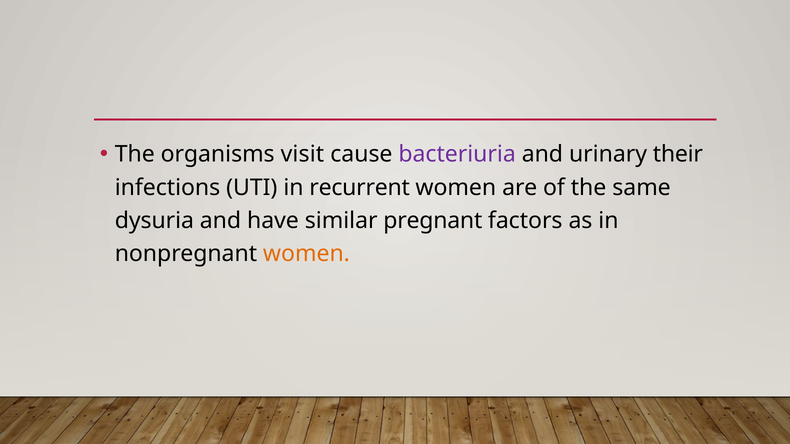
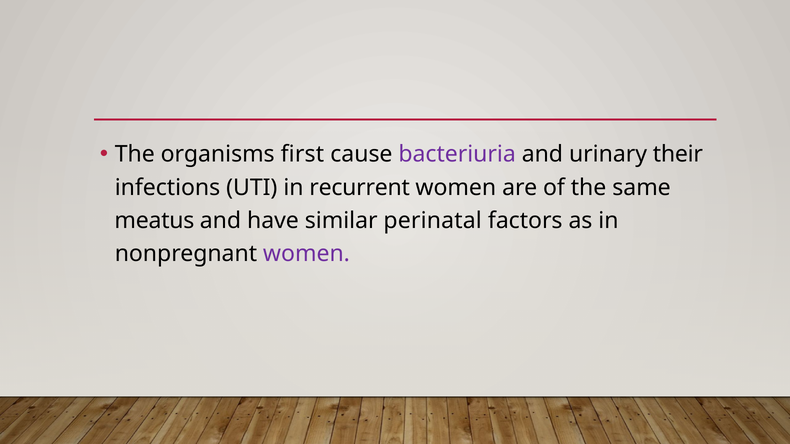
visit: visit -> first
dysuria: dysuria -> meatus
pregnant: pregnant -> perinatal
women at (306, 254) colour: orange -> purple
